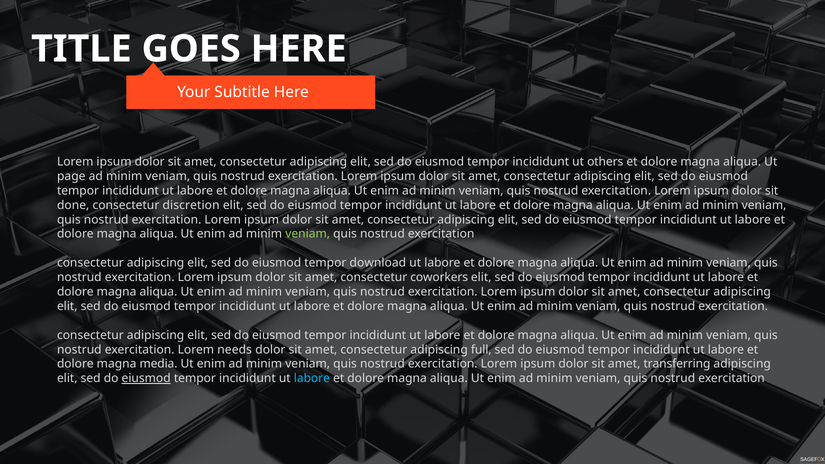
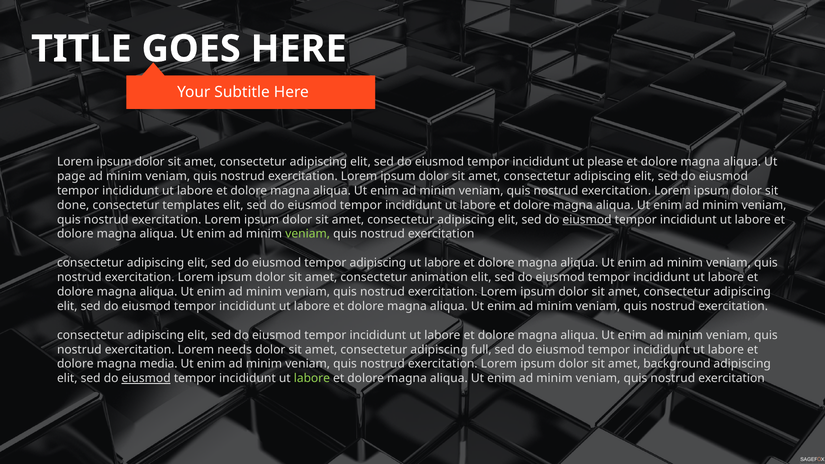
others: others -> please
discretion: discretion -> templates
eiusmod at (587, 220) underline: none -> present
tempor download: download -> adipiscing
coworkers: coworkers -> animation
transferring: transferring -> background
labore at (312, 378) colour: light blue -> light green
